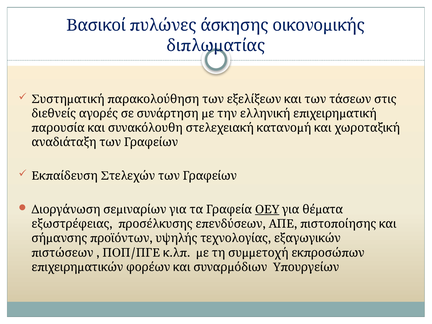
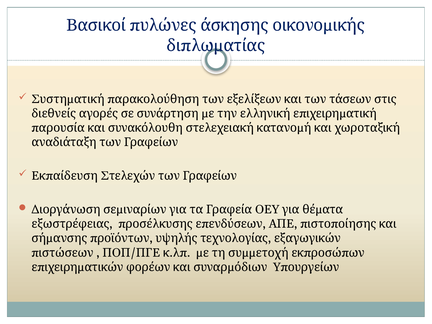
ΟΕΥ underline: present -> none
